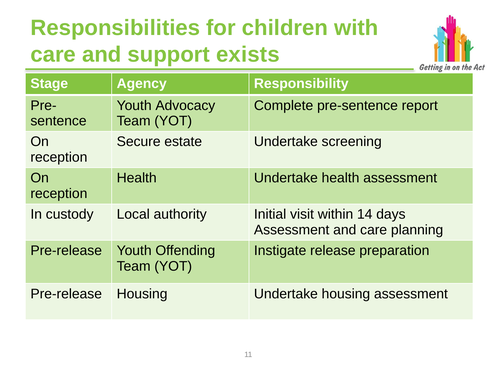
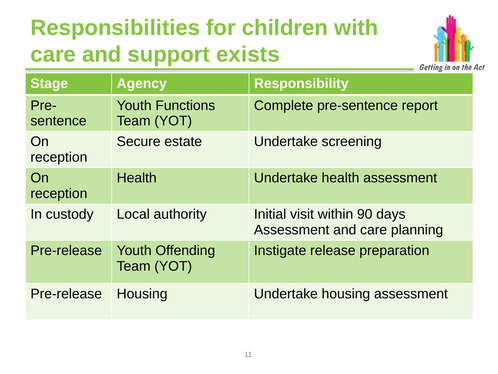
Advocacy: Advocacy -> Functions
14: 14 -> 90
